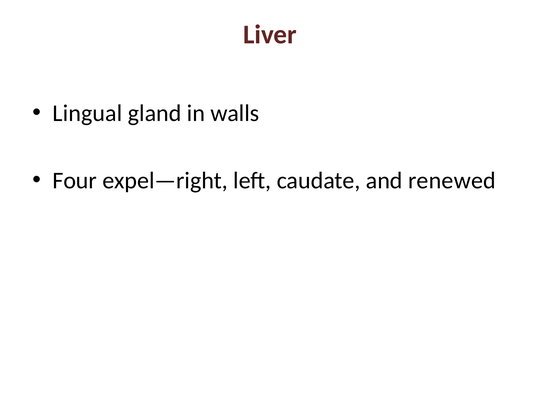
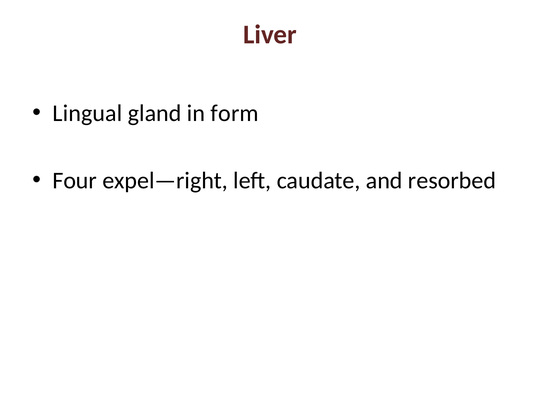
walls: walls -> form
renewed: renewed -> resorbed
